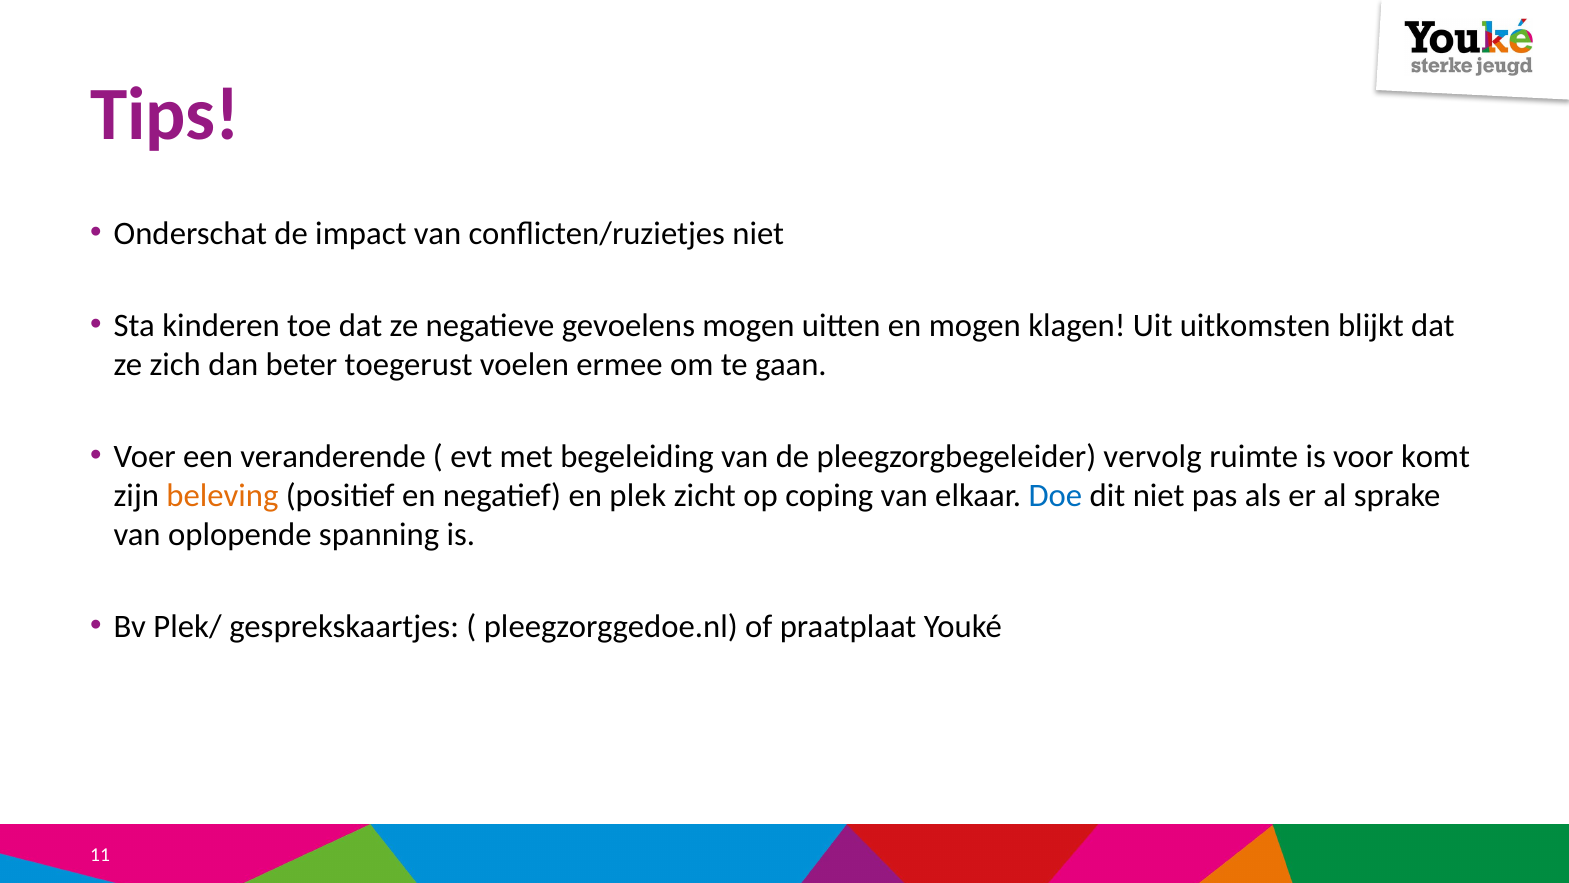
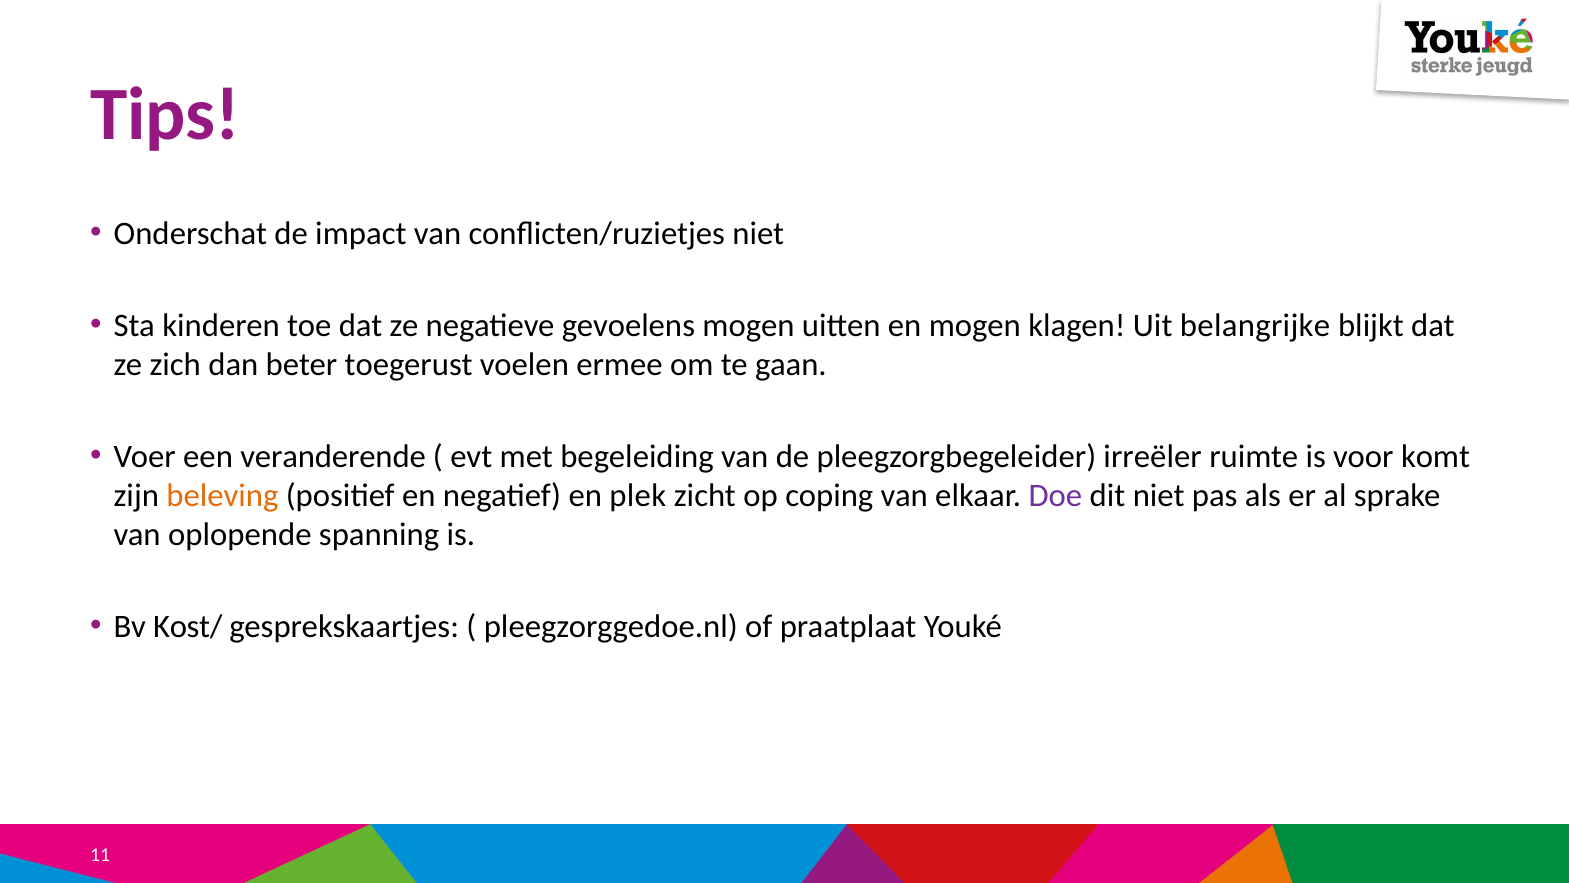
uitkomsten: uitkomsten -> belangrijke
vervolg: vervolg -> irreëler
Doe colour: blue -> purple
Plek/: Plek/ -> Kost/
